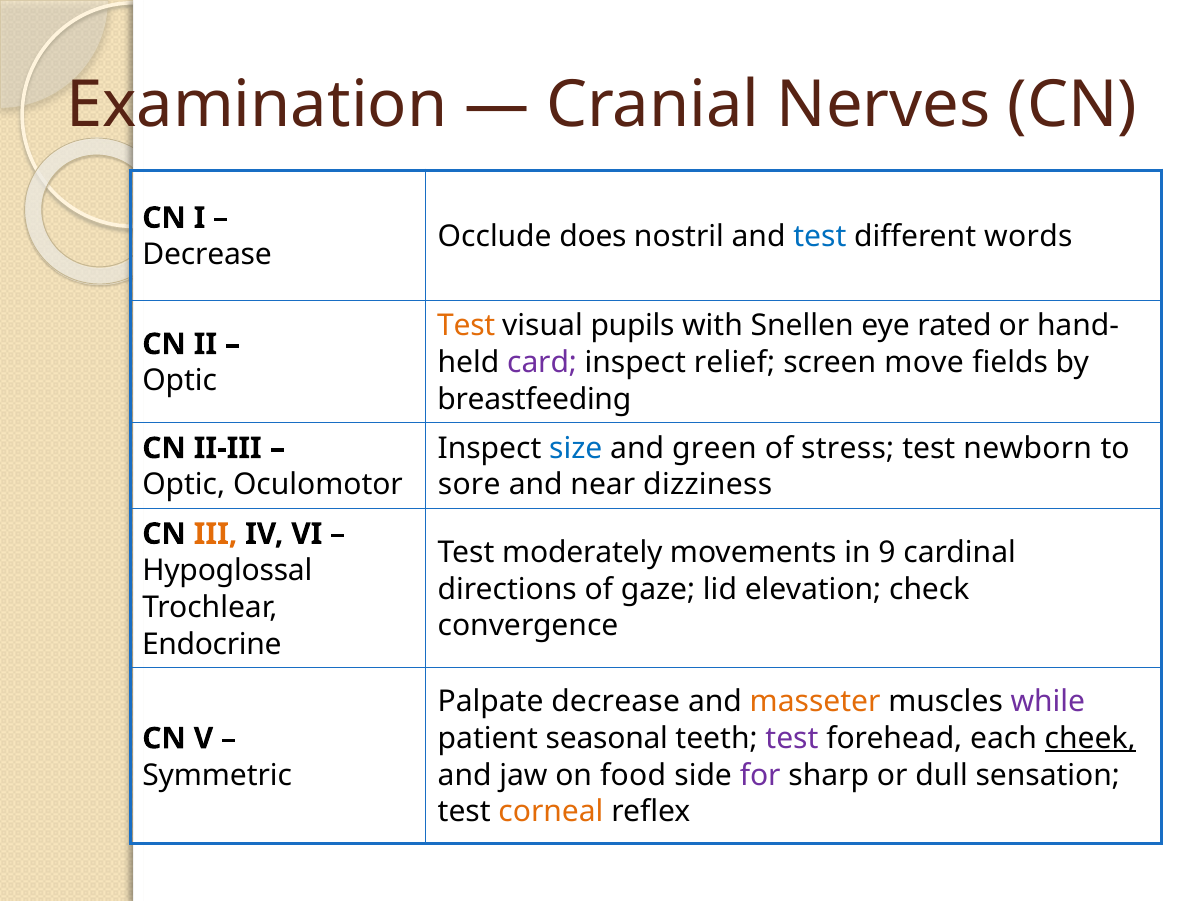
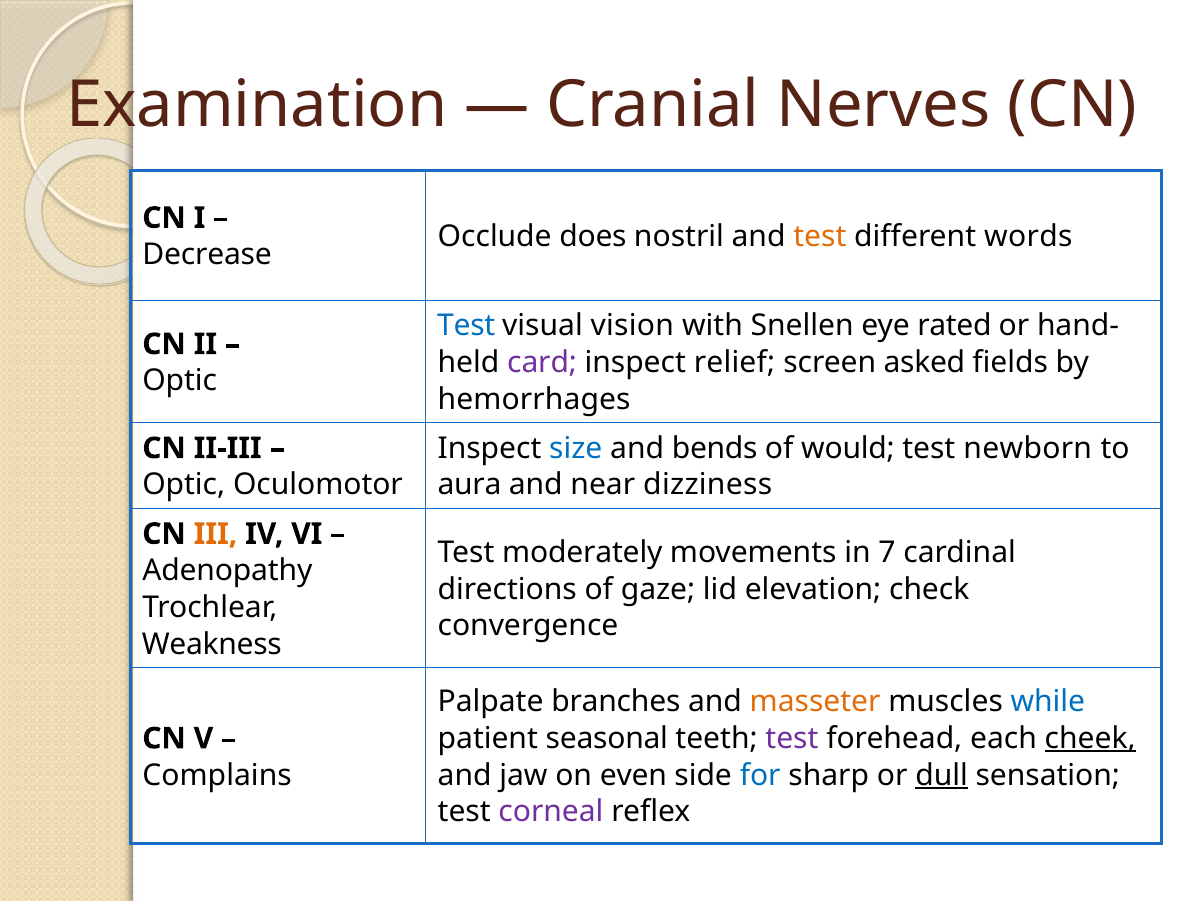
test at (820, 236) colour: blue -> orange
Test at (466, 326) colour: orange -> blue
pupils: pupils -> vision
move: move -> asked
breastfeeding: breastfeeding -> hemorrhages
green: green -> bends
stress: stress -> would
sore: sore -> aura
9: 9 -> 7
Hypoglossal: Hypoglossal -> Adenopathy
Endocrine: Endocrine -> Weakness
Palpate decrease: decrease -> branches
while colour: purple -> blue
Symmetric: Symmetric -> Complains
food: food -> even
for colour: purple -> blue
dull underline: none -> present
corneal colour: orange -> purple
